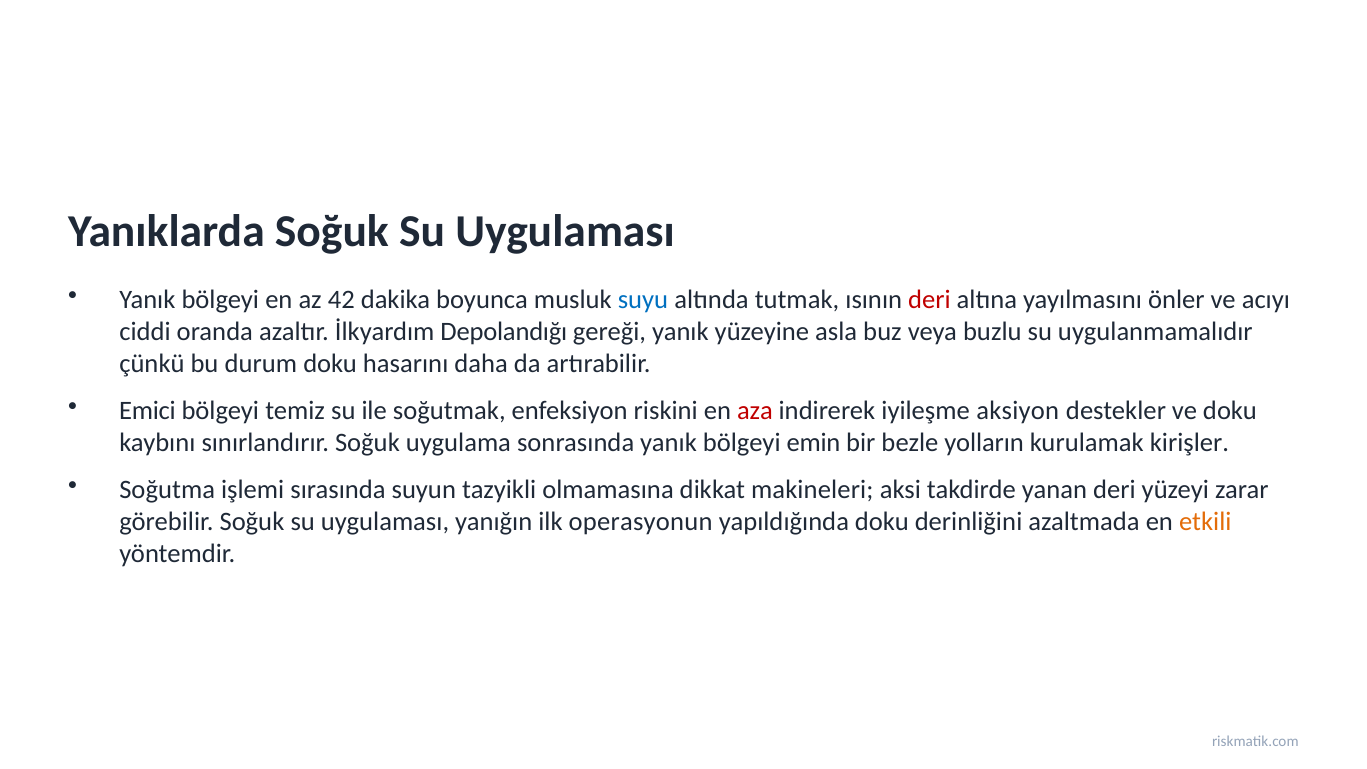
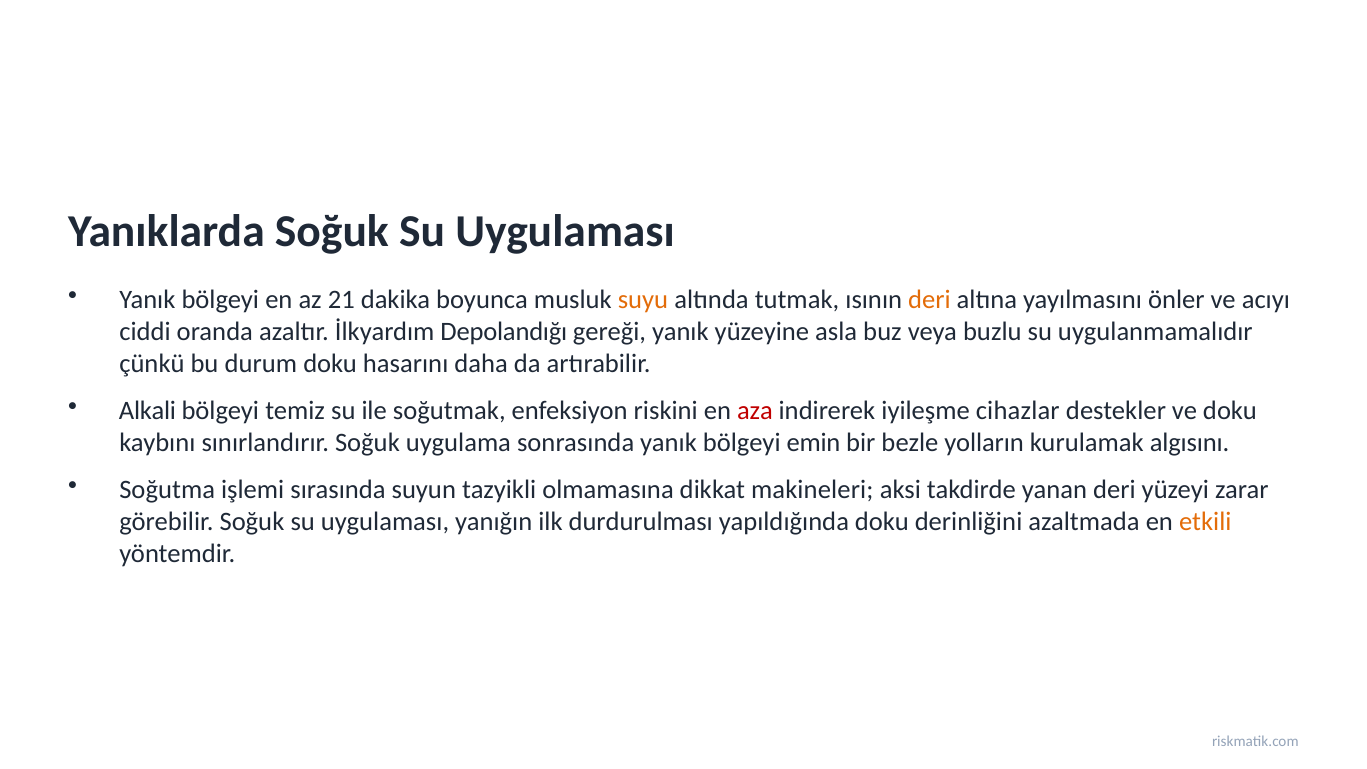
42: 42 -> 21
suyu colour: blue -> orange
deri at (929, 300) colour: red -> orange
Emici: Emici -> Alkali
aksiyon: aksiyon -> cihazlar
kirişler: kirişler -> algısını
operasyonun: operasyonun -> durdurulması
